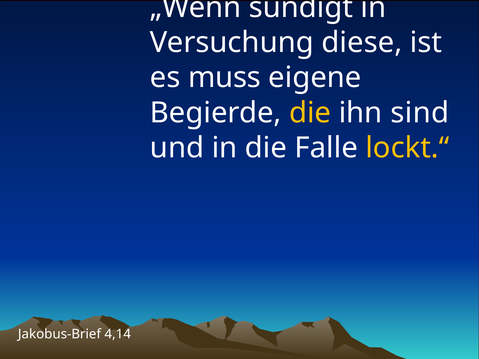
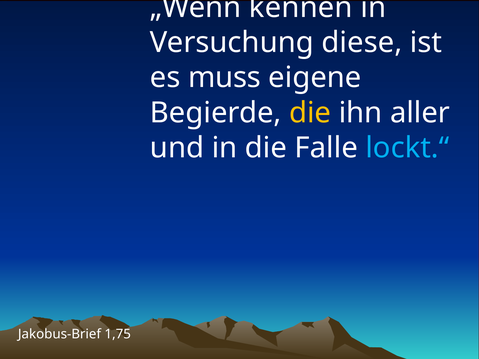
sündigt: sündigt -> kennen
sind: sind -> aller
lockt.“ colour: yellow -> light blue
4,14: 4,14 -> 1,75
